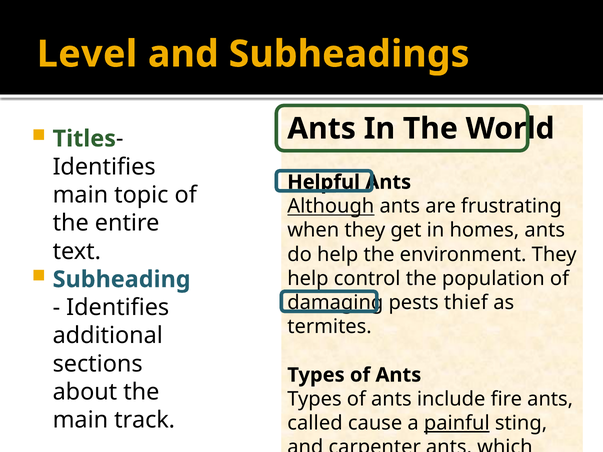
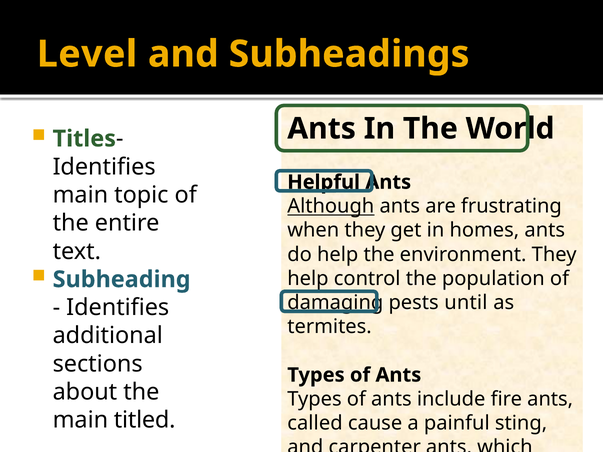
pests thief: thief -> until
track: track -> titled
painful underline: present -> none
